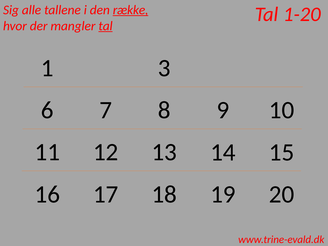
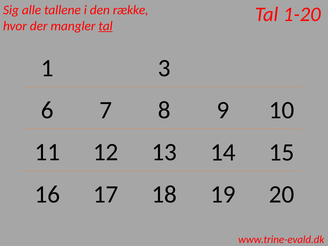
række underline: present -> none
